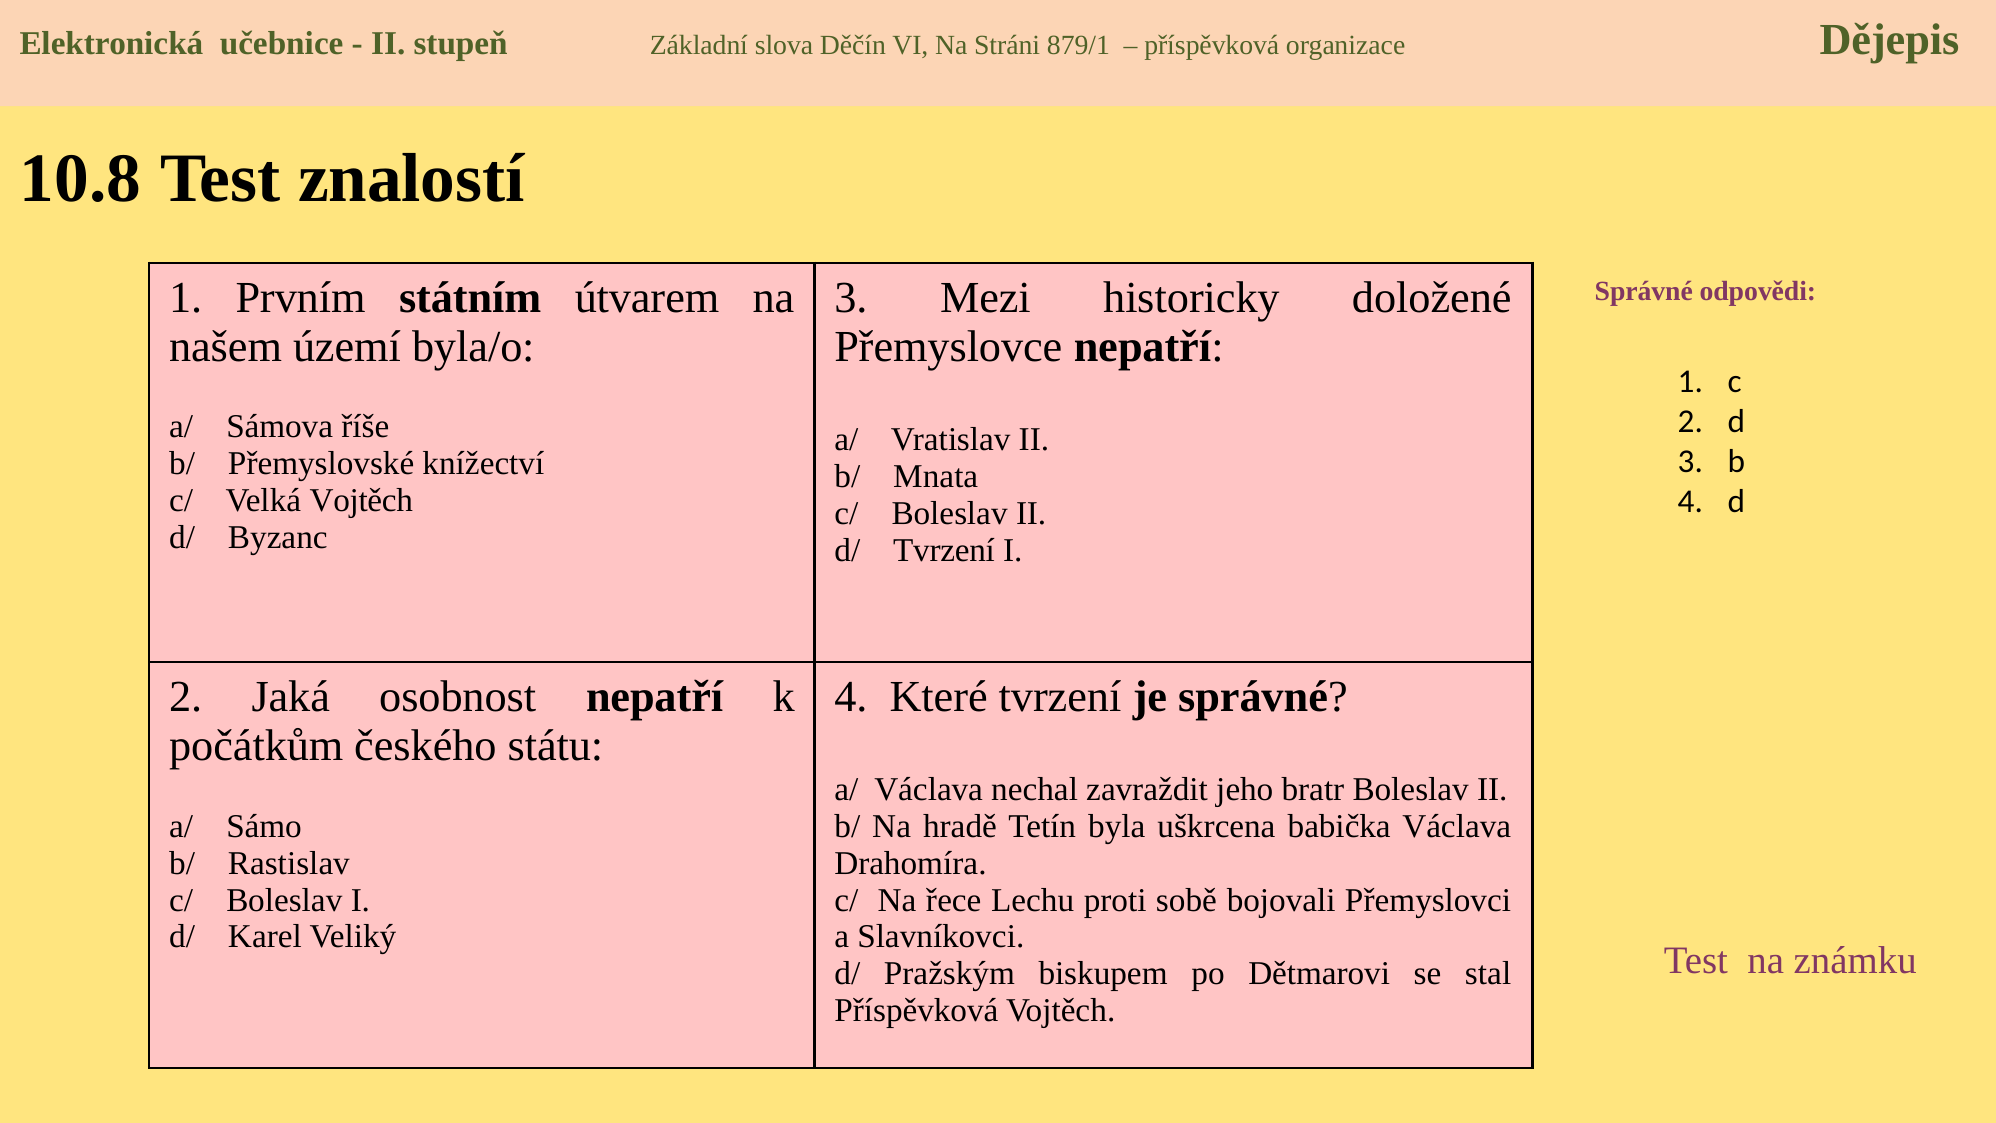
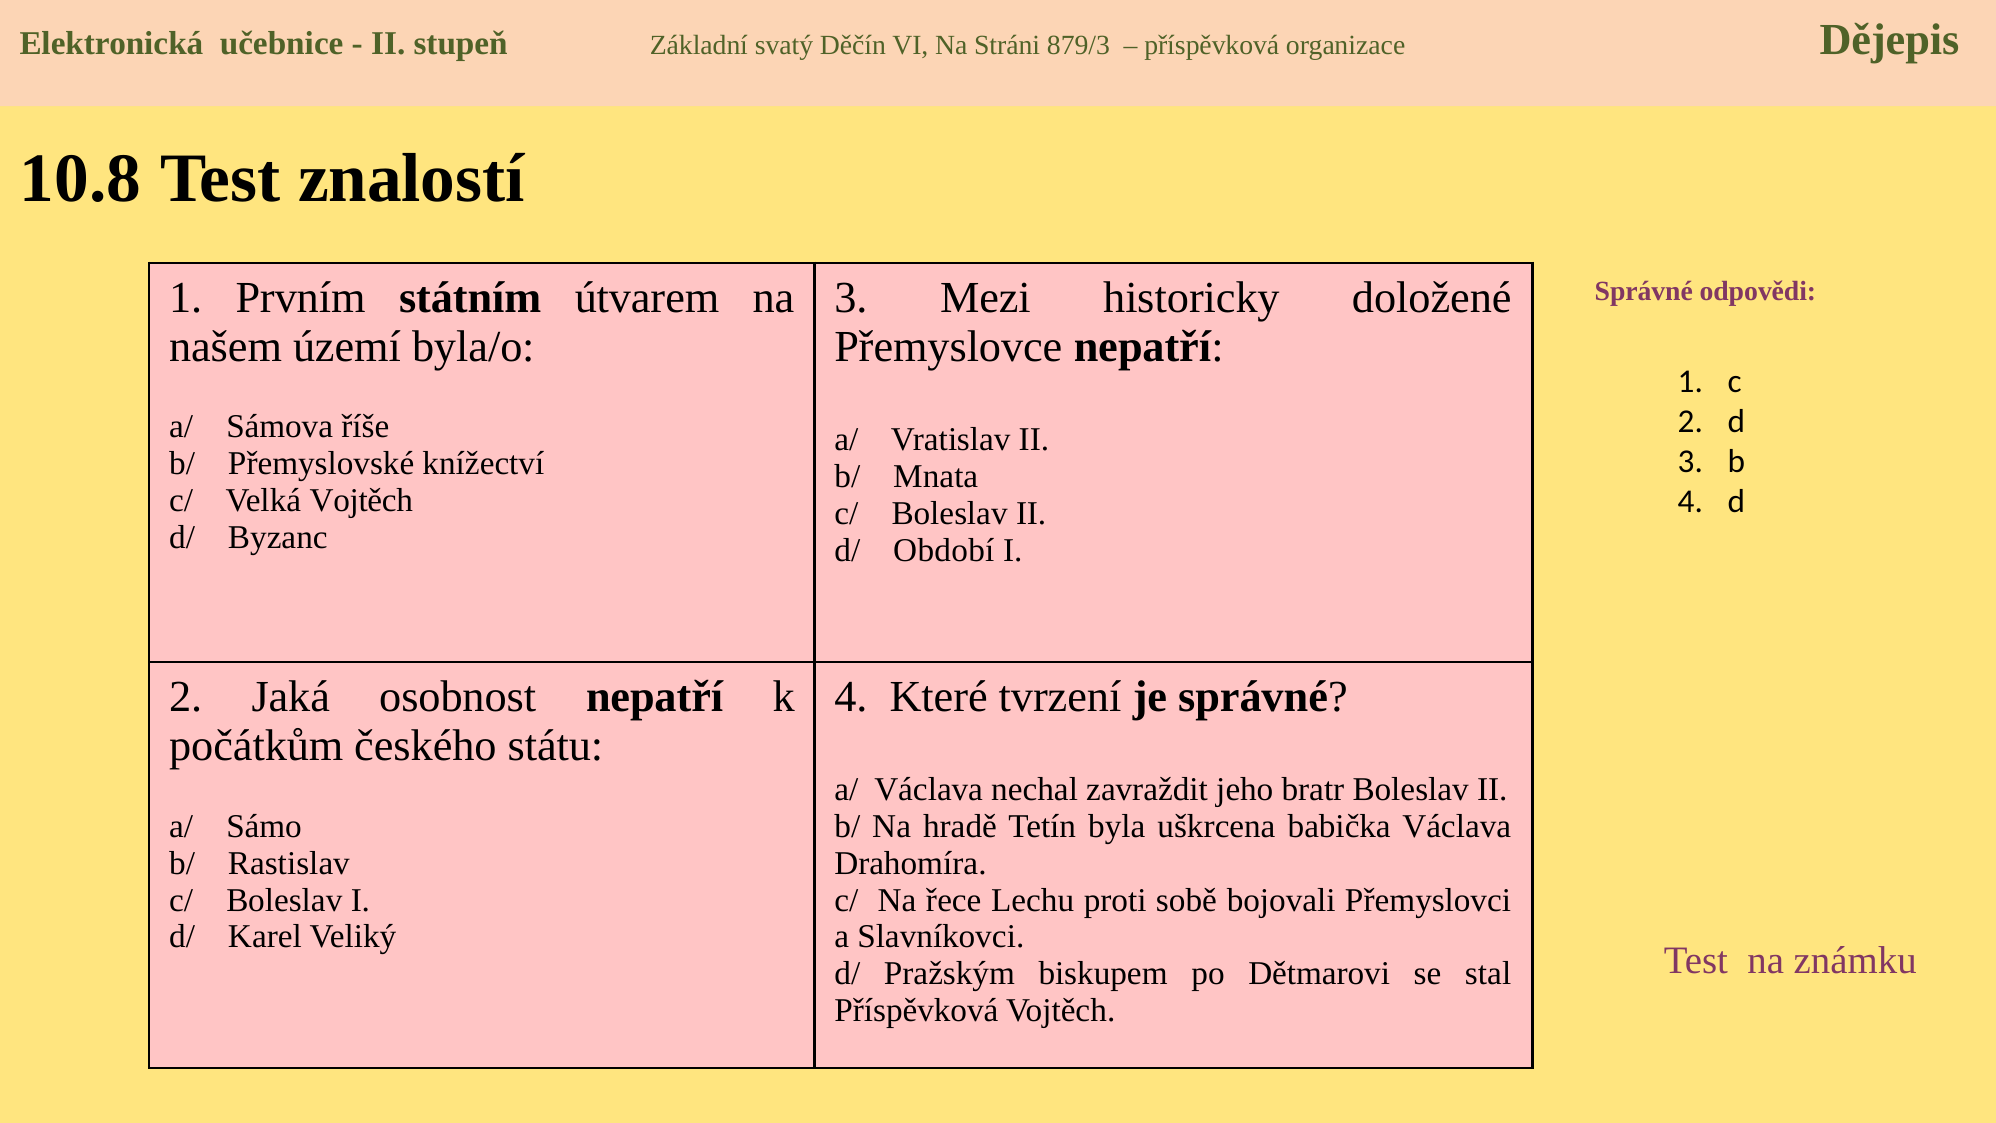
slova: slova -> svatý
879/1: 879/1 -> 879/3
d/ Tvrzení: Tvrzení -> Období
